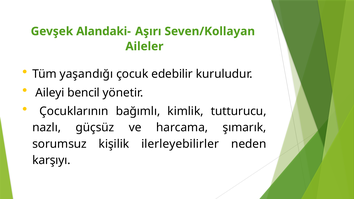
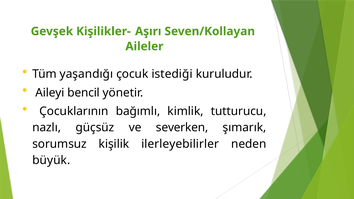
Alandaki-: Alandaki- -> Kişilikler-
edebilir: edebilir -> istediği
harcama: harcama -> severken
karşıyı: karşıyı -> büyük
